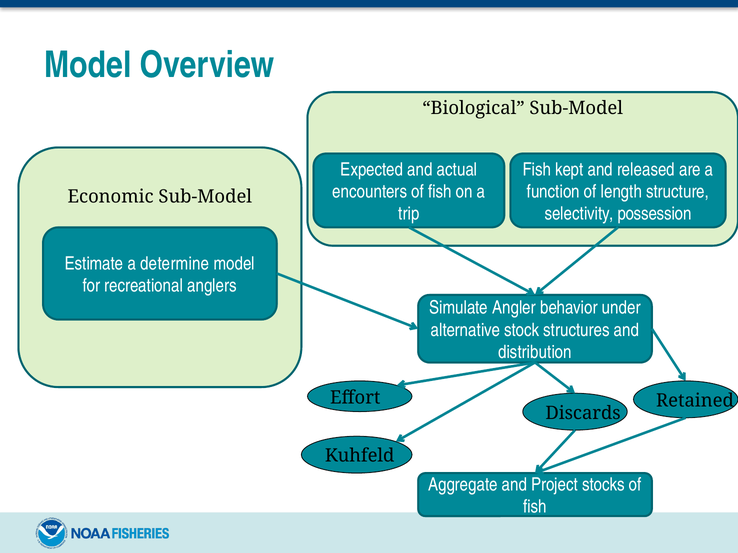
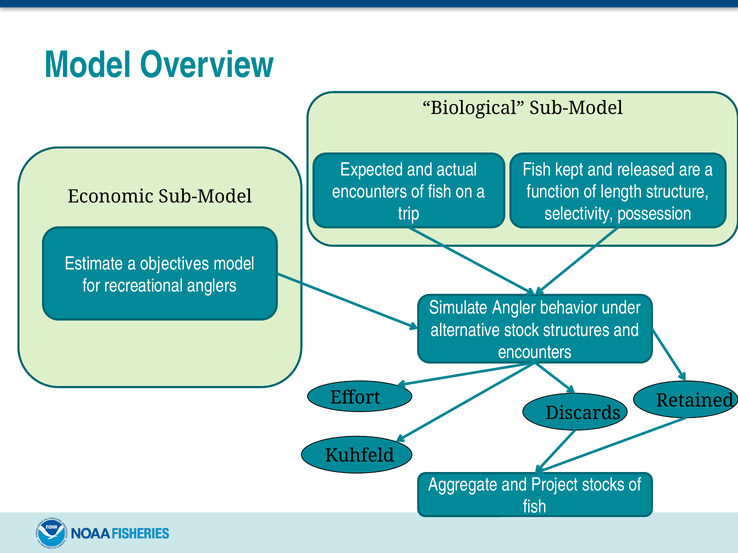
determine: determine -> objectives
distribution at (535, 352): distribution -> encounters
